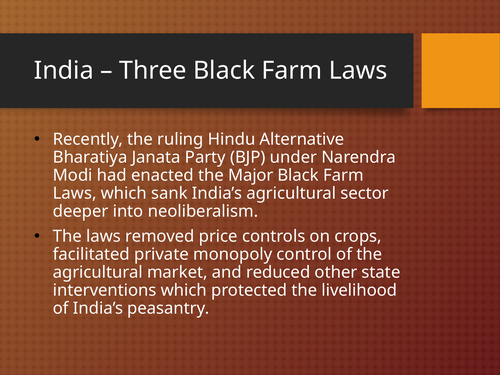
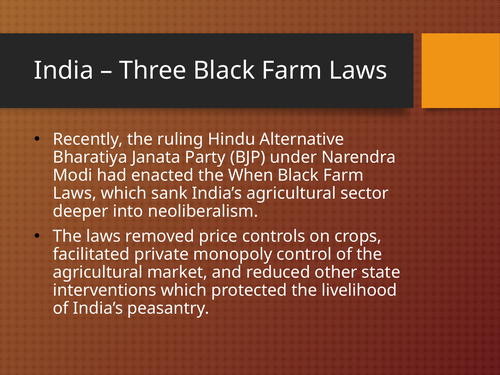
Major: Major -> When
